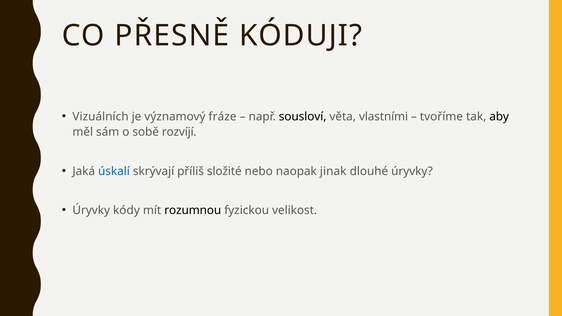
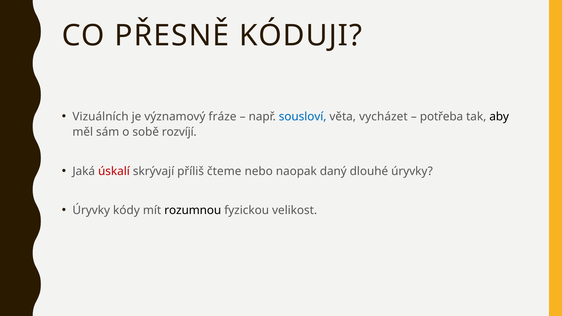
sousloví colour: black -> blue
vlastními: vlastními -> vycházet
tvoříme: tvoříme -> potřeba
úskalí colour: blue -> red
složité: složité -> čteme
jinak: jinak -> daný
